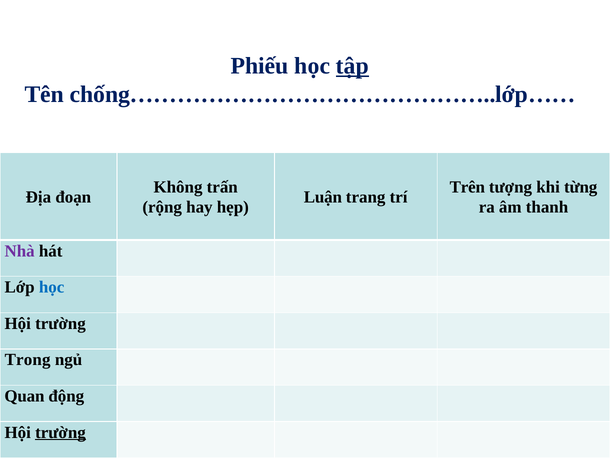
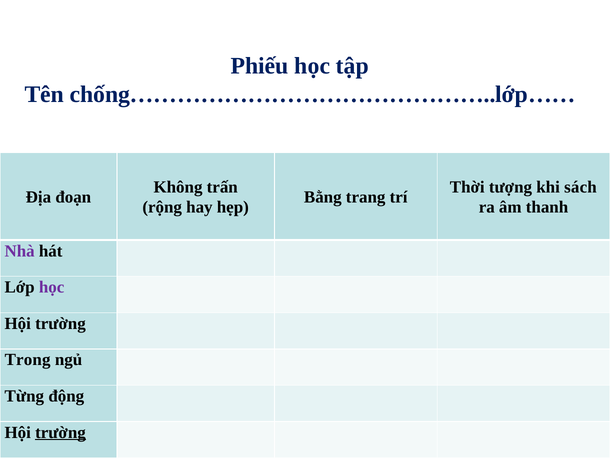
tập underline: present -> none
Trên: Trên -> Thời
từng: từng -> sách
Luận: Luận -> Bằng
học at (52, 287) colour: blue -> purple
Quan: Quan -> Từng
